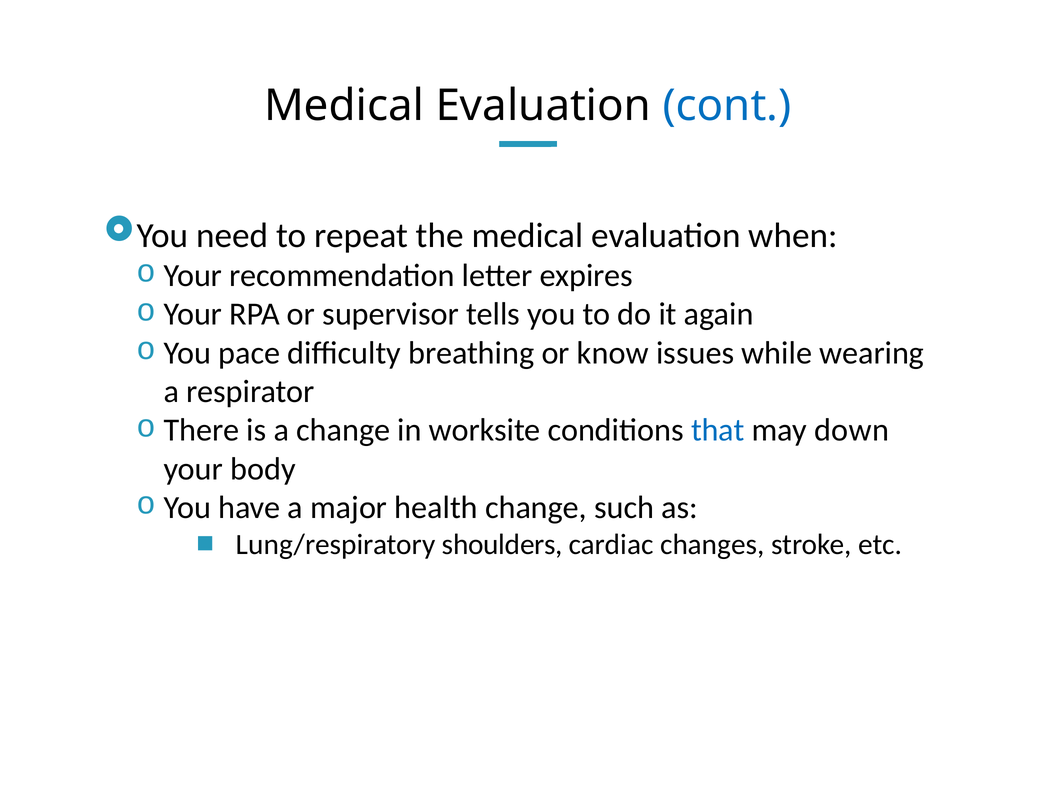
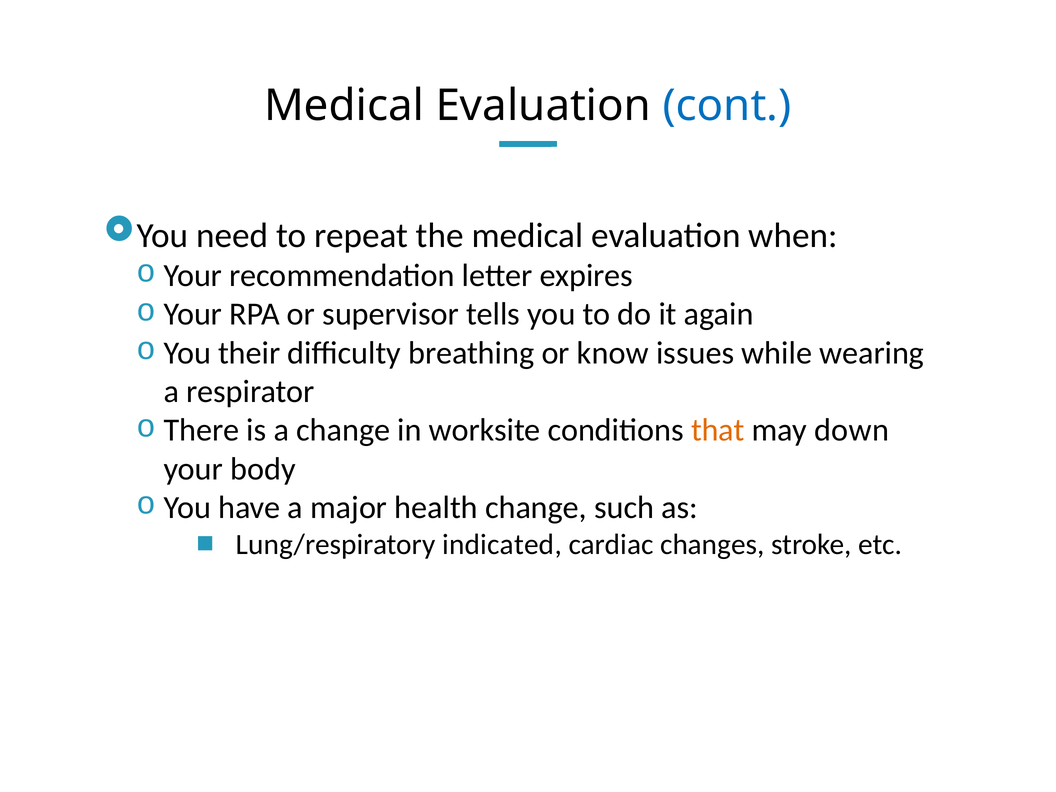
pace: pace -> their
that colour: blue -> orange
shoulders: shoulders -> indicated
